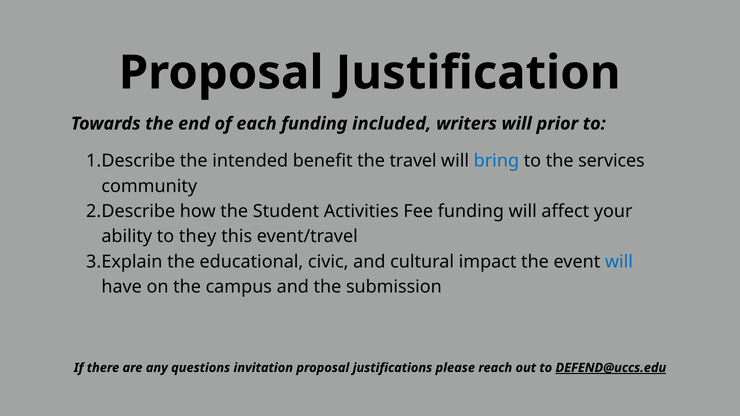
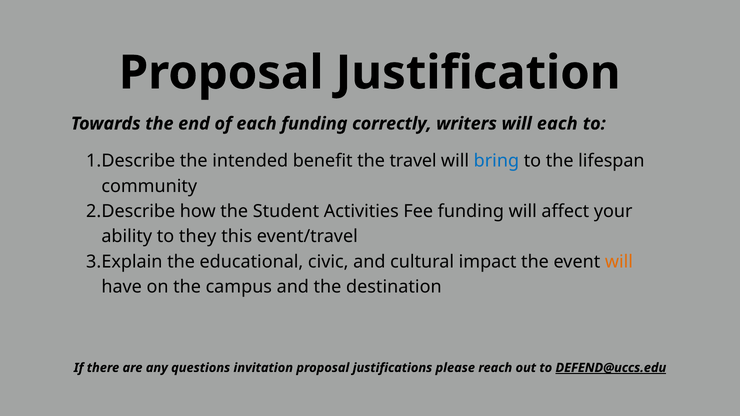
included: included -> correctly
will prior: prior -> each
services: services -> lifespan
will at (619, 262) colour: blue -> orange
submission: submission -> destination
